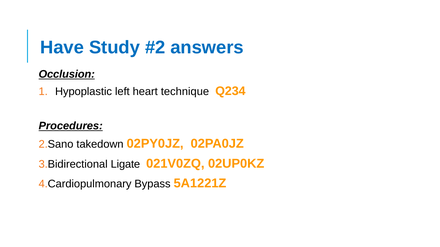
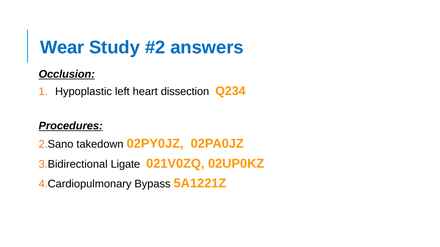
Have: Have -> Wear
technique: technique -> dissection
